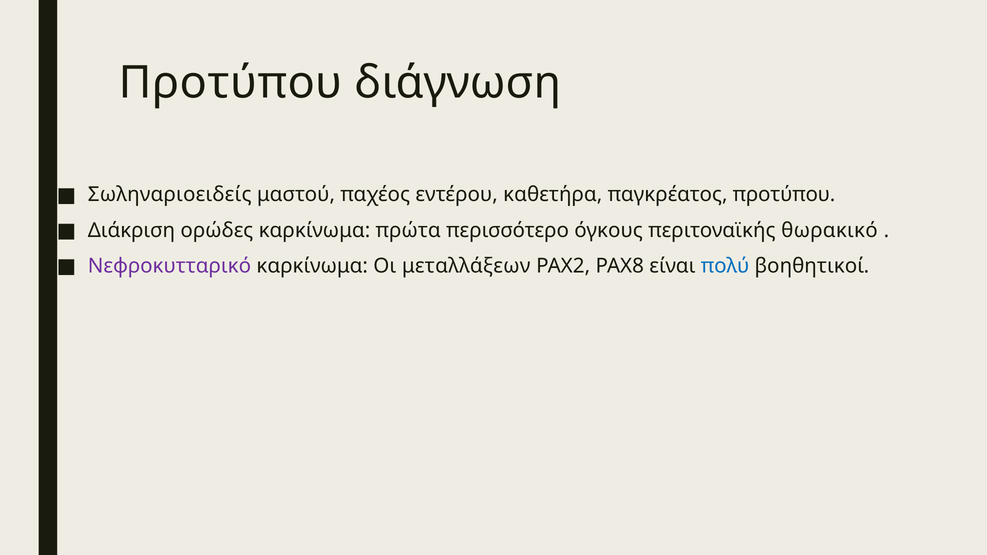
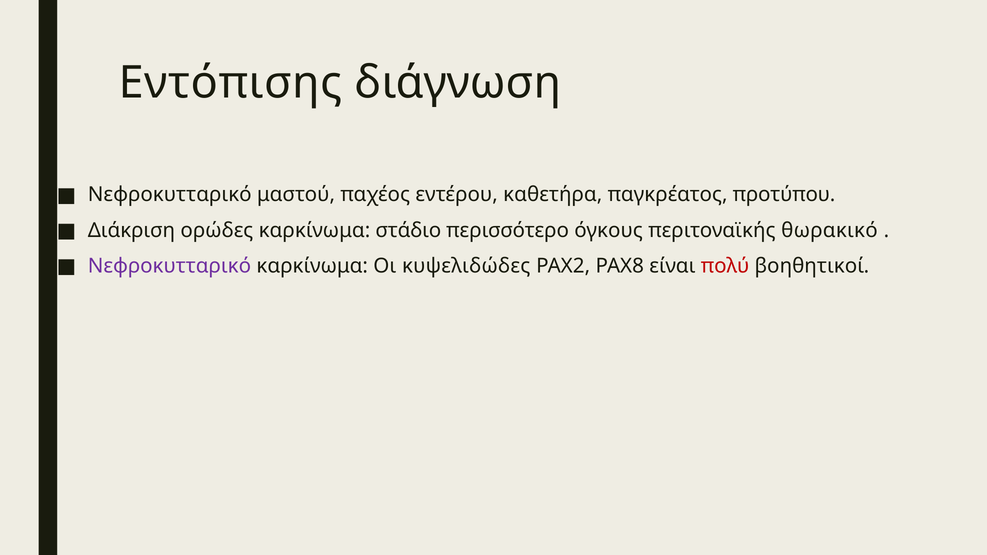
Προτύπου at (231, 83): Προτύπου -> Εντόπισης
Σωληναριοειδείς at (170, 195): Σωληναριοειδείς -> Νεφροκυτταρικό
πρώτα: πρώτα -> στάδιο
μεταλλάξεων: μεταλλάξεων -> κυψελιδώδες
πολύ colour: blue -> red
